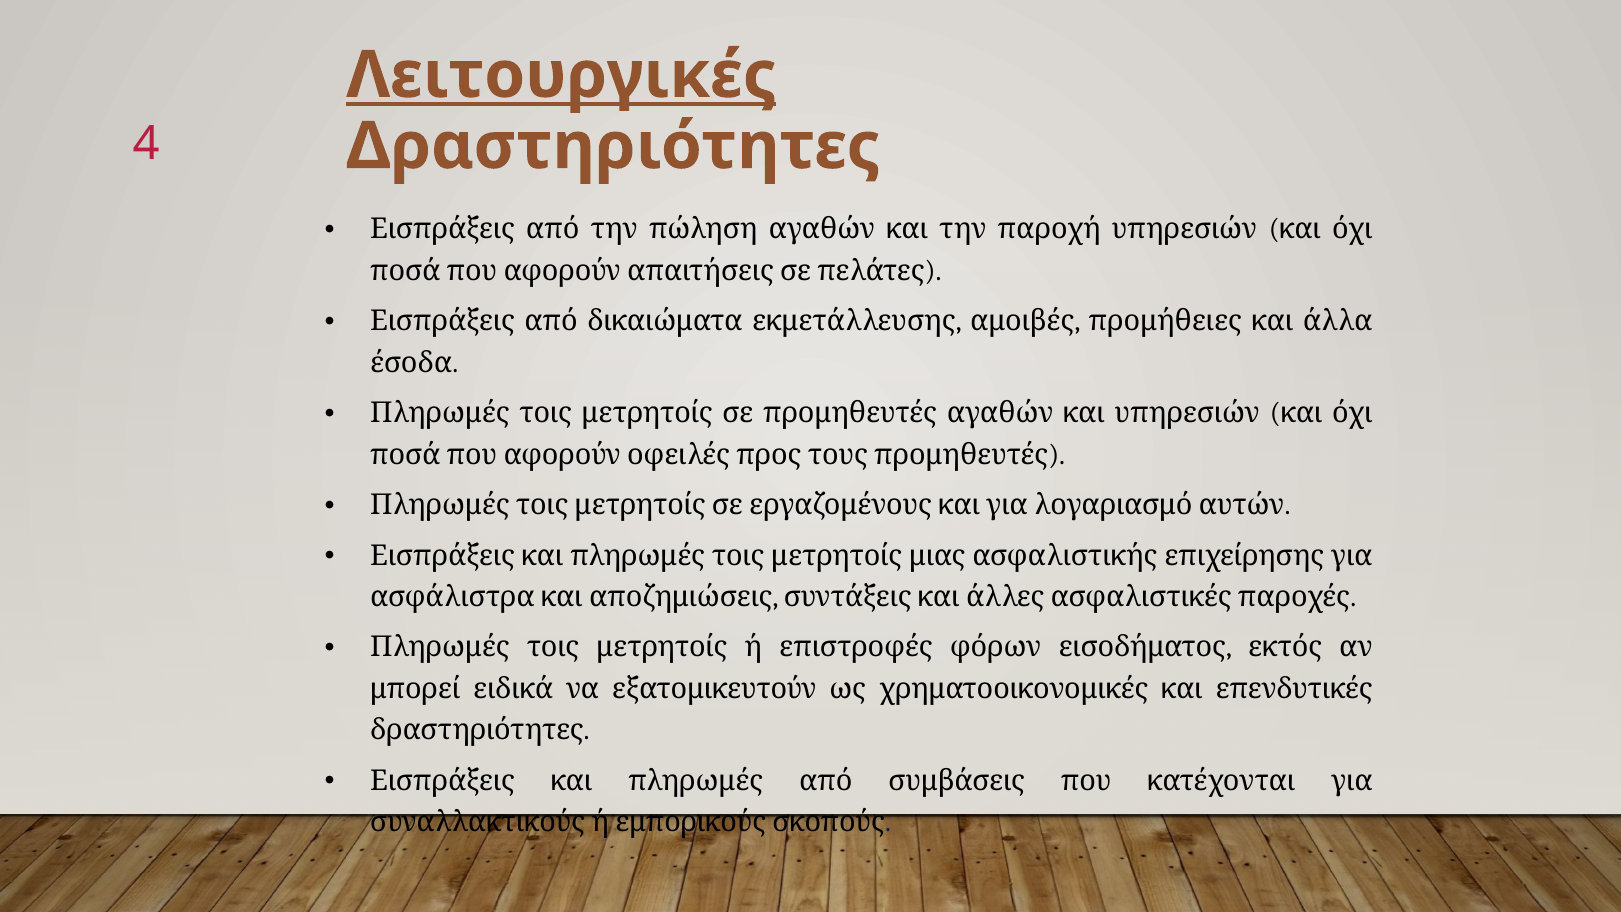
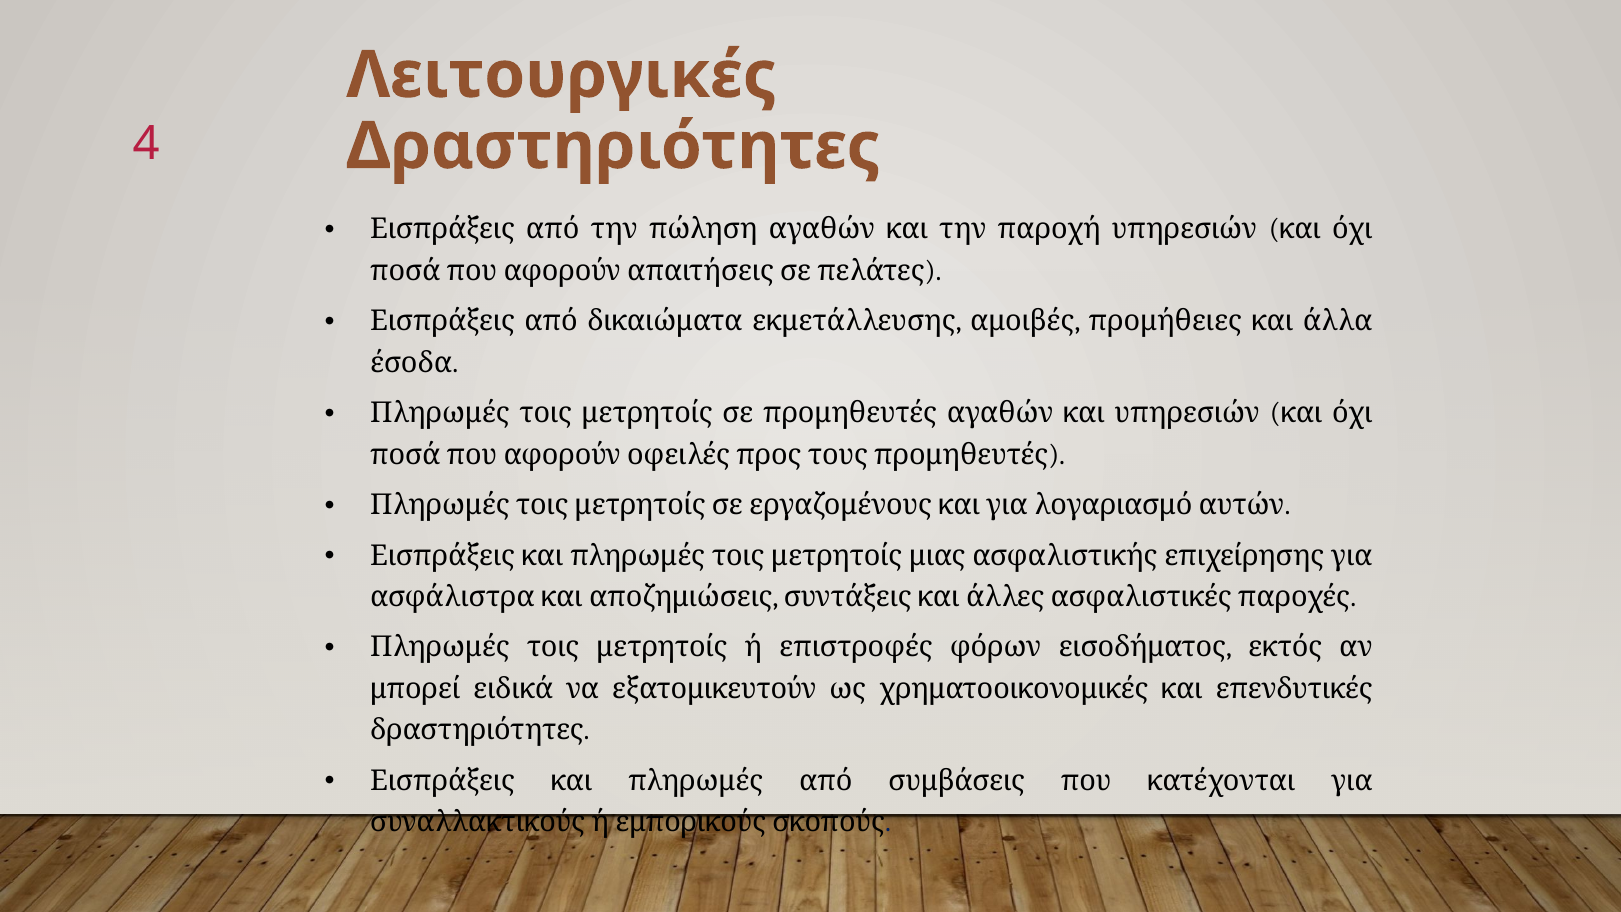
Λειτουργικές underline: present -> none
